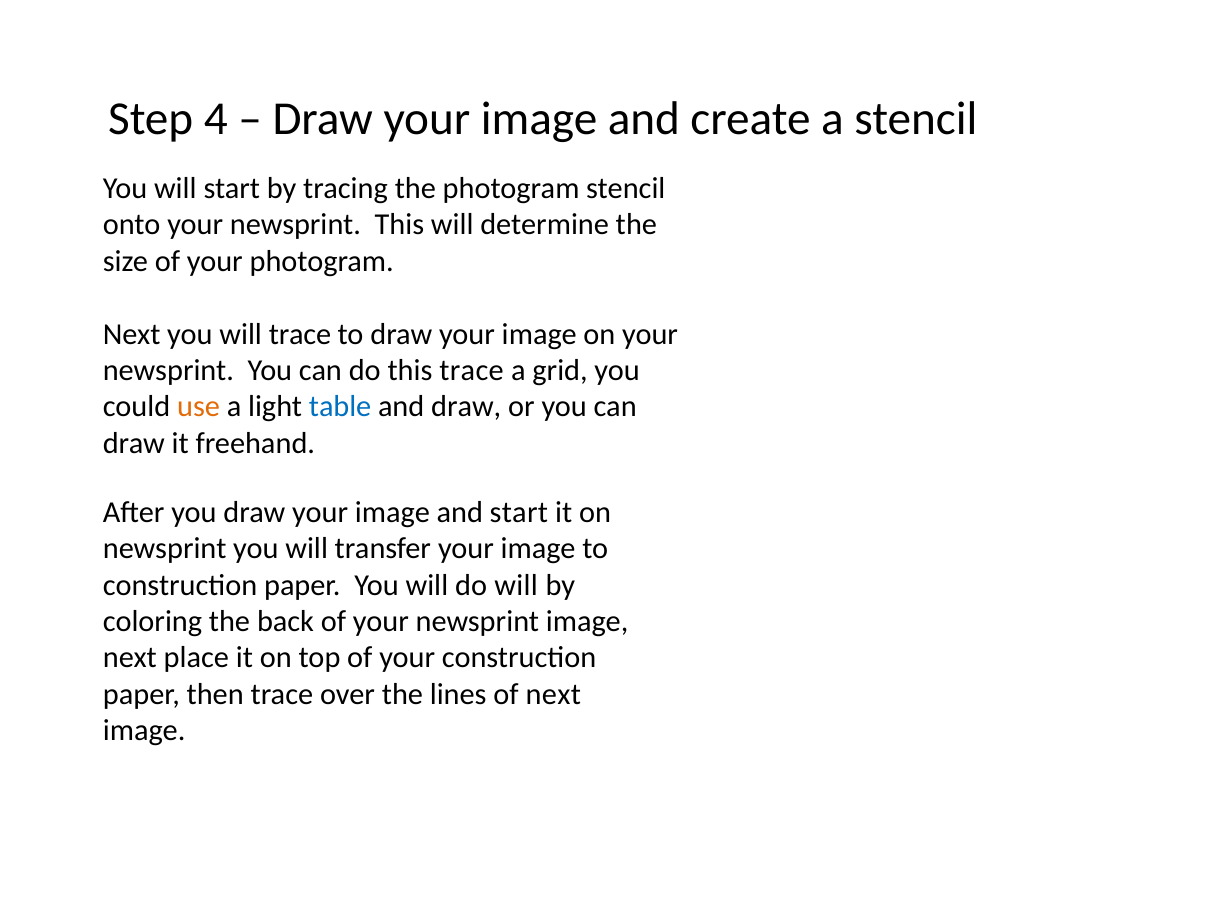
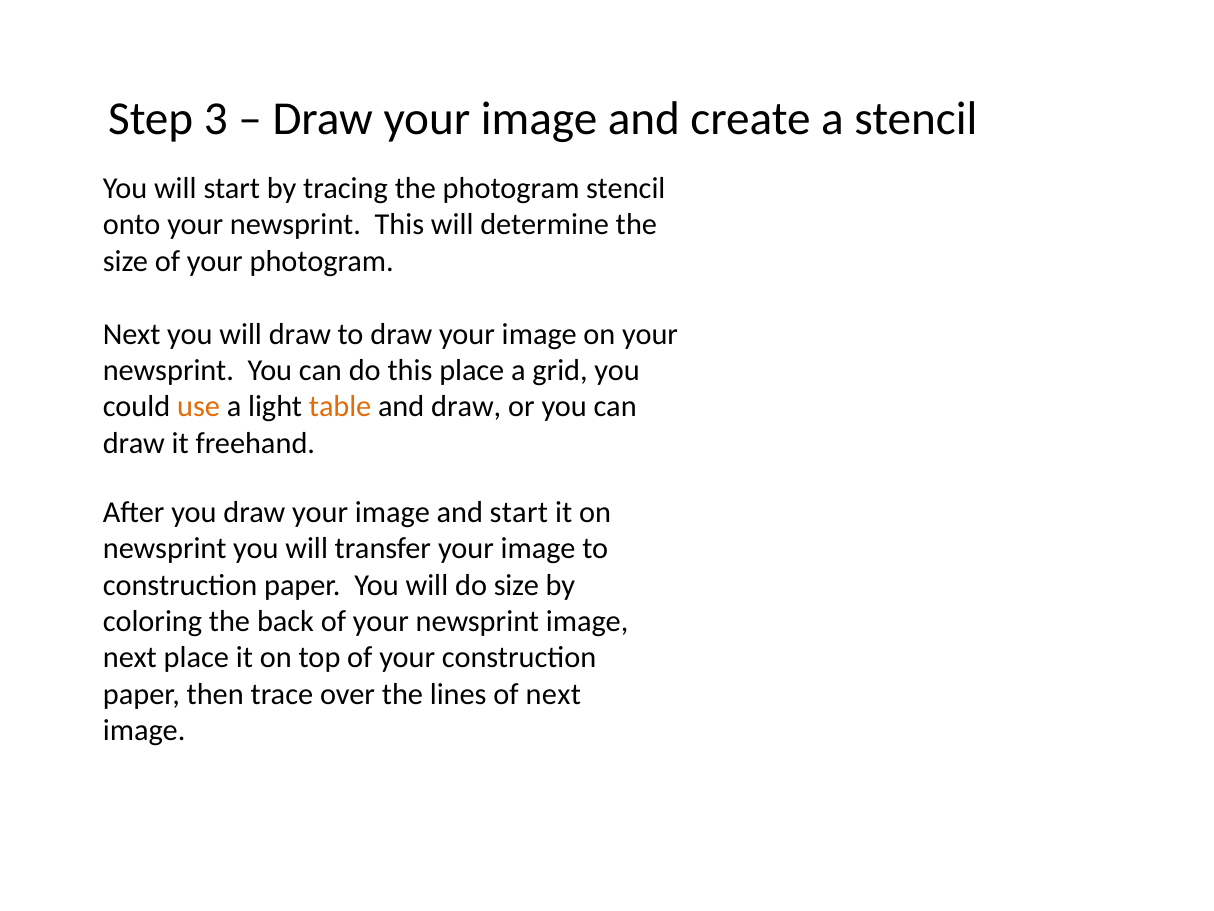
4: 4 -> 3
will trace: trace -> draw
this trace: trace -> place
table colour: blue -> orange
do will: will -> size
